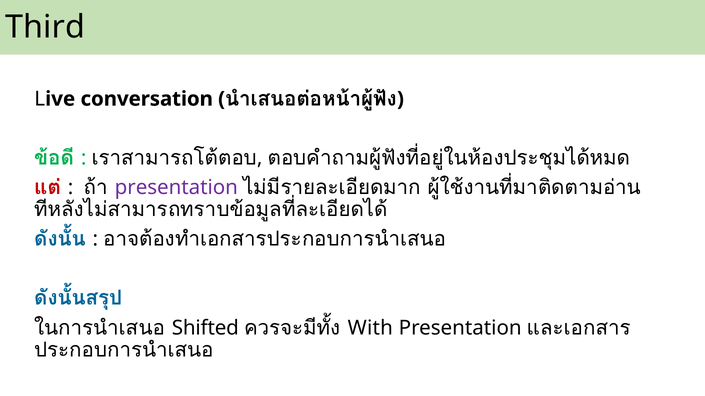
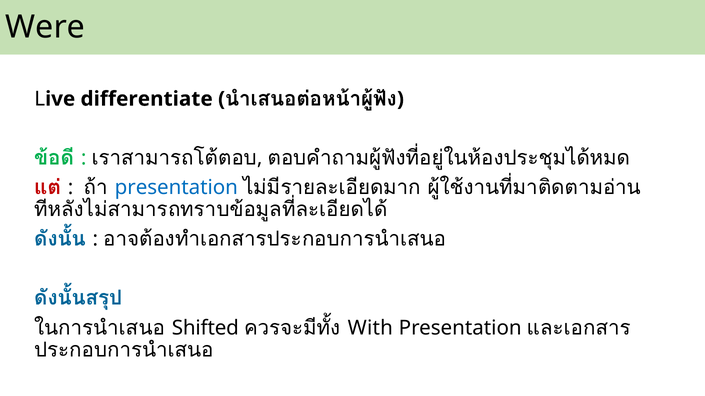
Third: Third -> Were
conversation: conversation -> differentiate
presentation at (176, 188) colour: purple -> blue
